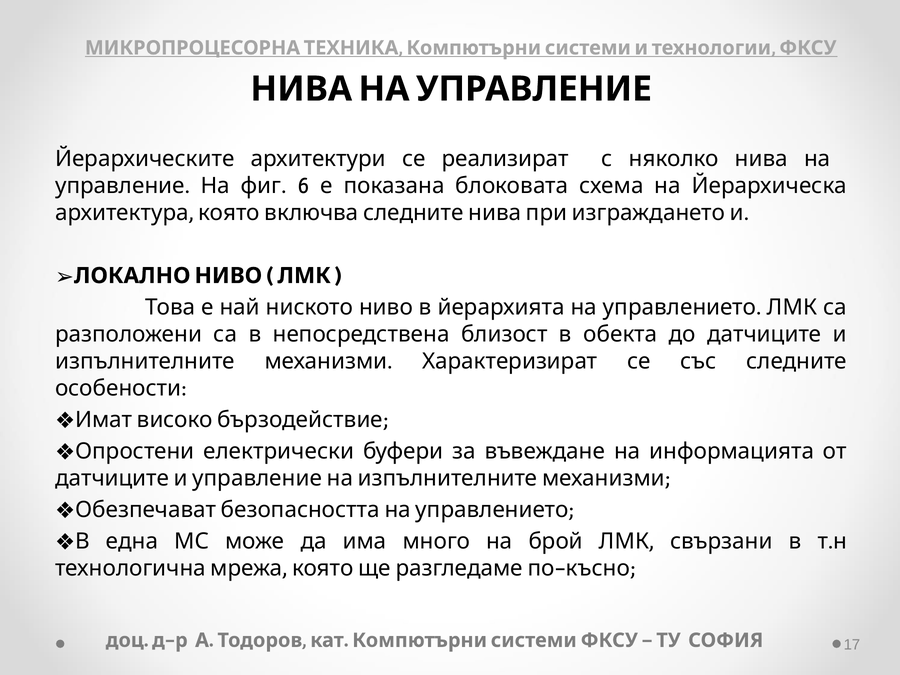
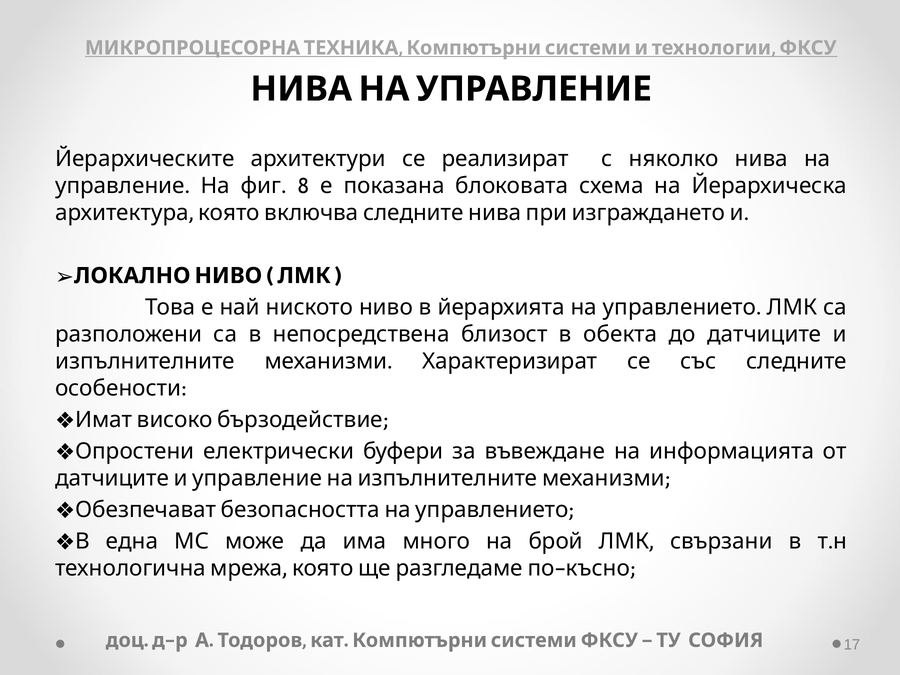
6: 6 -> 8
